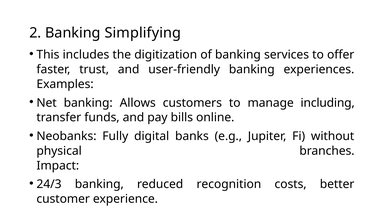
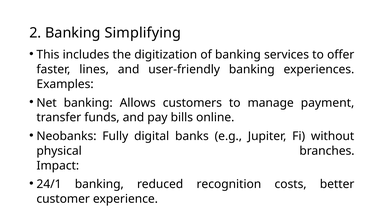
trust: trust -> lines
including: including -> payment
24/3: 24/3 -> 24/1
